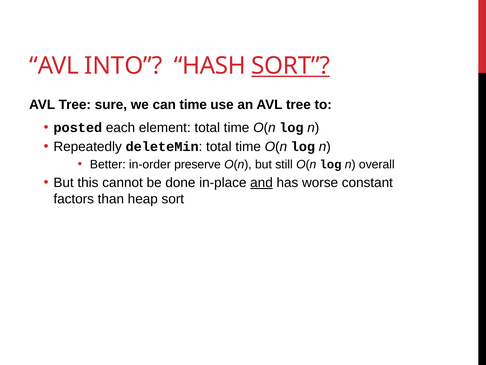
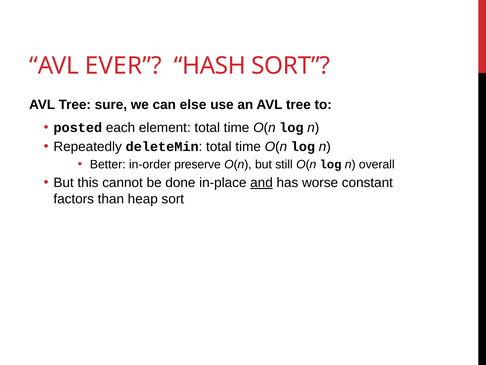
INTO: INTO -> EVER
SORT at (291, 66) underline: present -> none
can time: time -> else
